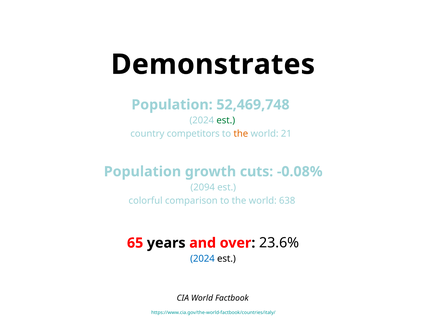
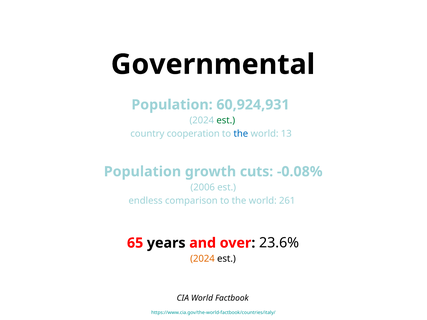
Demonstrates: Demonstrates -> Governmental
52,469,748: 52,469,748 -> 60,924,931
competitors: competitors -> cooperation
the at (241, 134) colour: orange -> blue
21: 21 -> 13
2094: 2094 -> 2006
colorful: colorful -> endless
638: 638 -> 261
2024 at (202, 259) colour: blue -> orange
